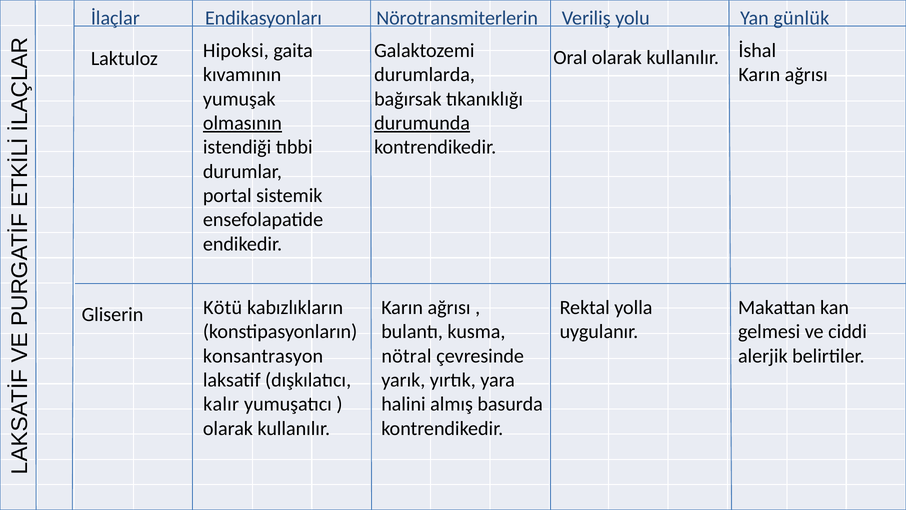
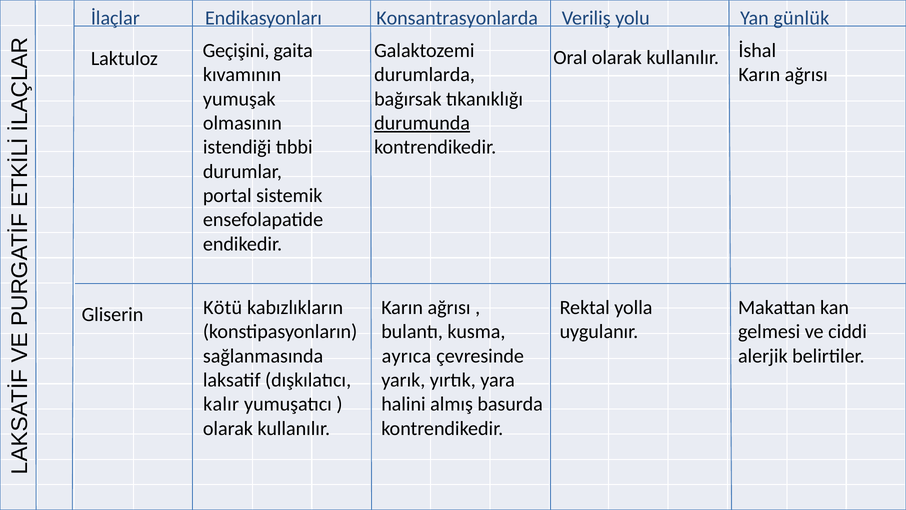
Nörotransmiterlerin: Nörotransmiterlerin -> Konsantrasyonlarda
Hipoksi: Hipoksi -> Geçişini
olmasının underline: present -> none
konsantrasyon: konsantrasyon -> sağlanmasında
nötral: nötral -> ayrıca
